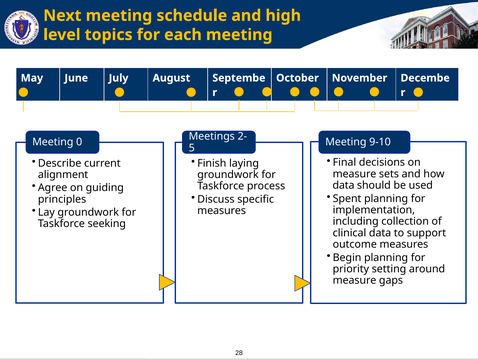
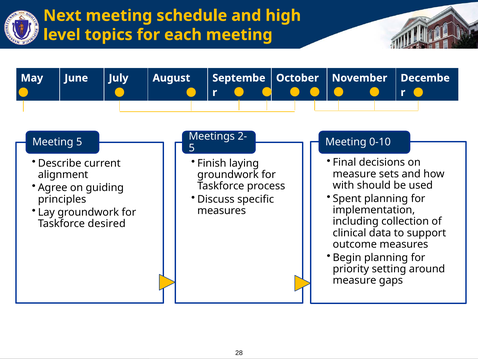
Meeting 0: 0 -> 5
9-10: 9-10 -> 0-10
data at (344, 185): data -> with
seeking: seeking -> desired
